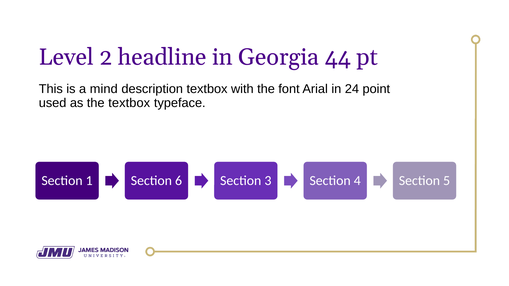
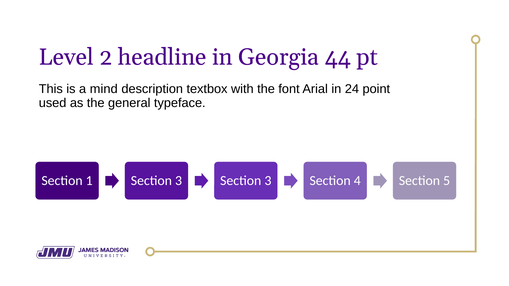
the textbox: textbox -> general
6 at (179, 181): 6 -> 3
